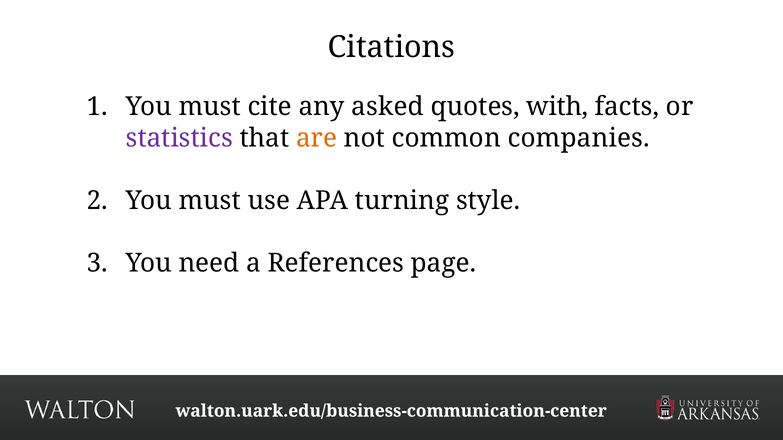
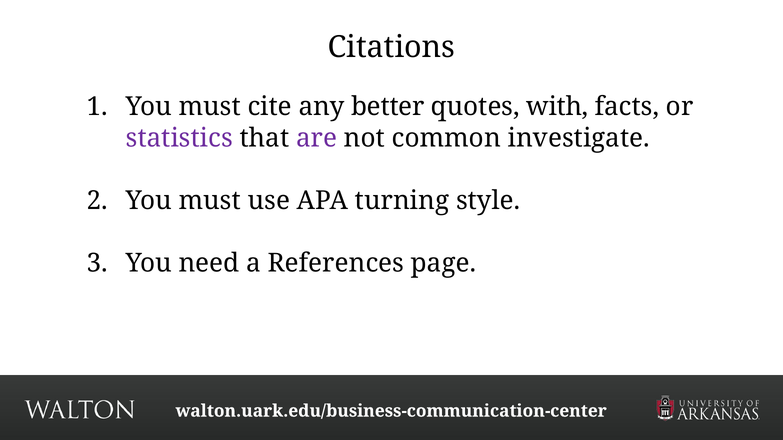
asked: asked -> better
are colour: orange -> purple
companies: companies -> investigate
